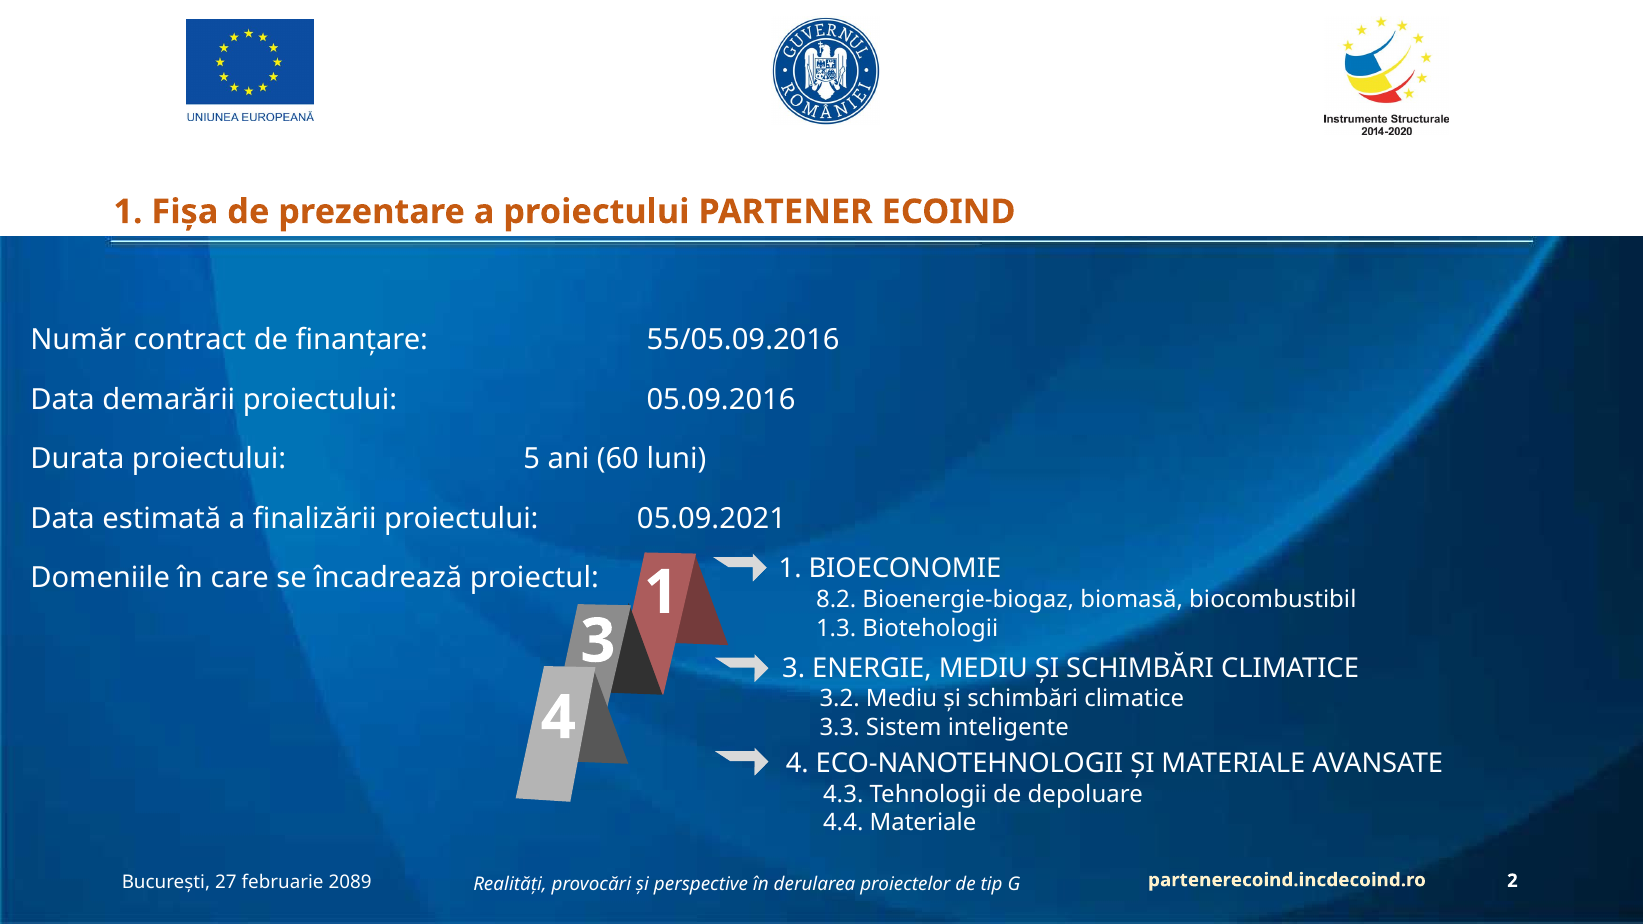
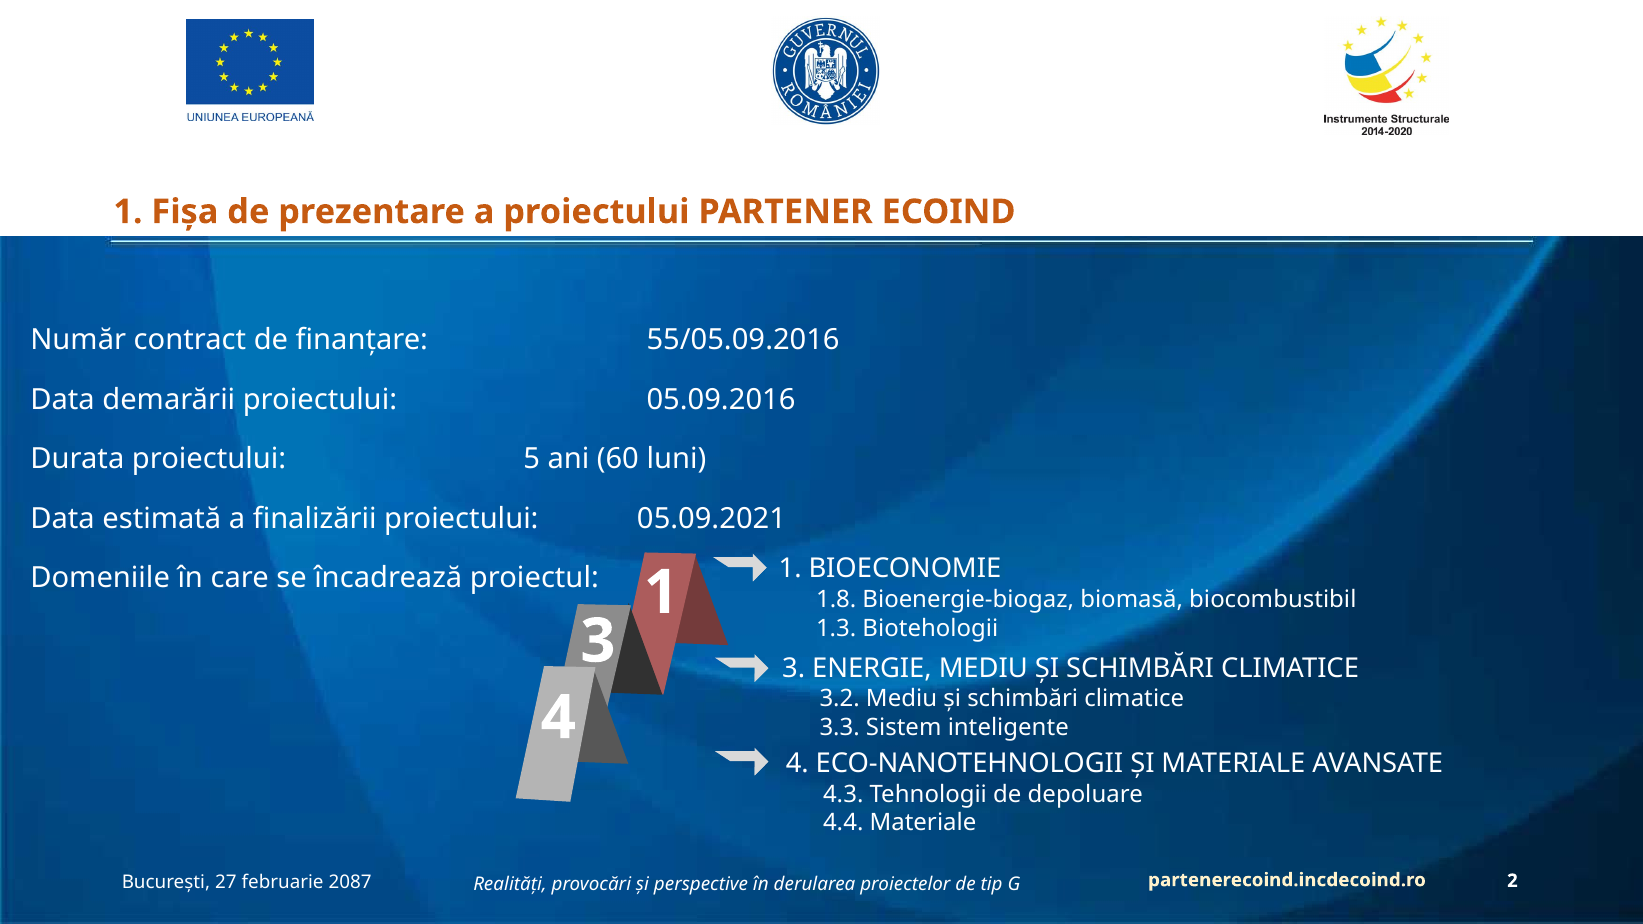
8.2: 8.2 -> 1.8
2089: 2089 -> 2087
